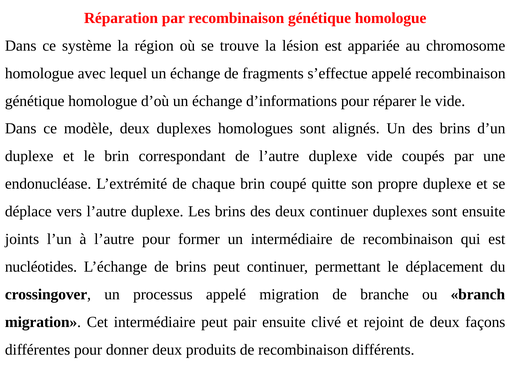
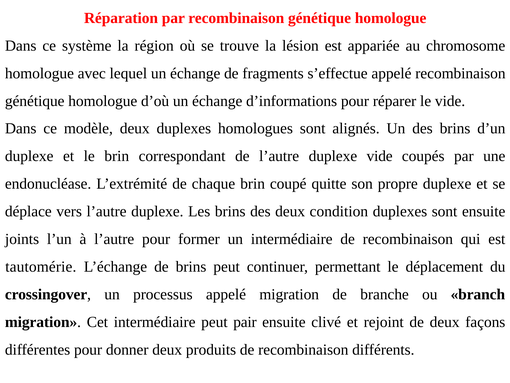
deux continuer: continuer -> condition
nucléotides: nucléotides -> tautomérie
